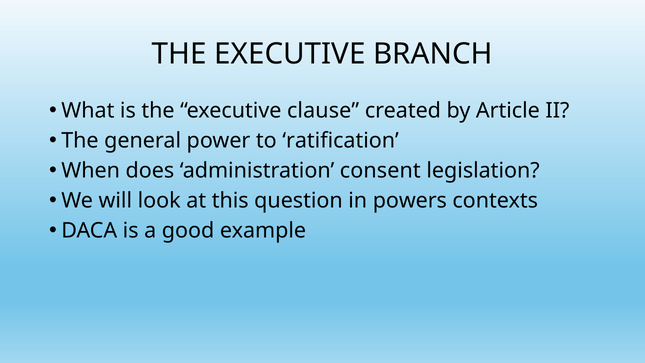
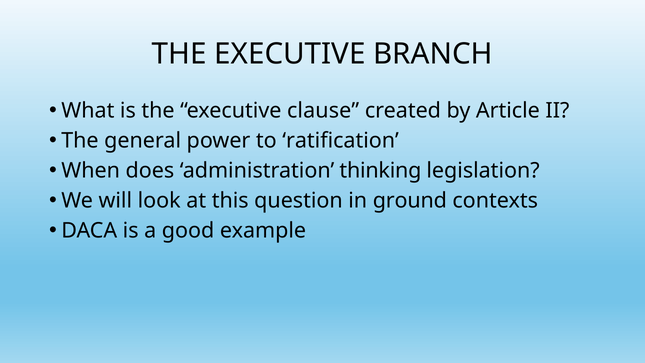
consent: consent -> thinking
powers: powers -> ground
